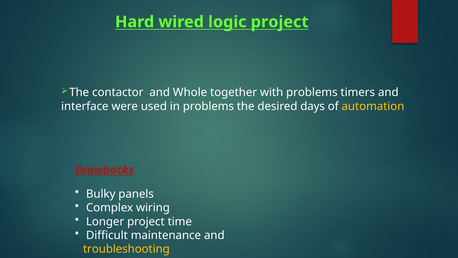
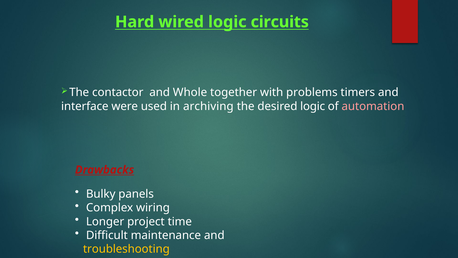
logic project: project -> circuits
in problems: problems -> archiving
desired days: days -> logic
automation colour: yellow -> pink
